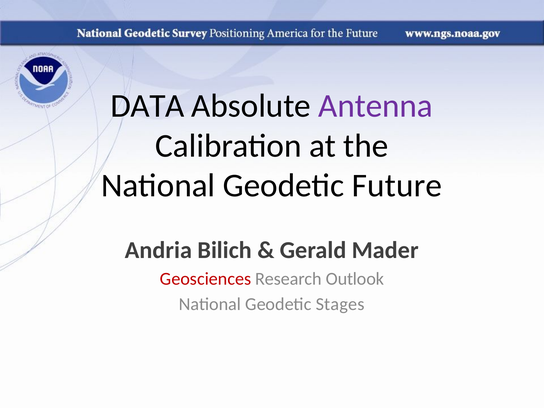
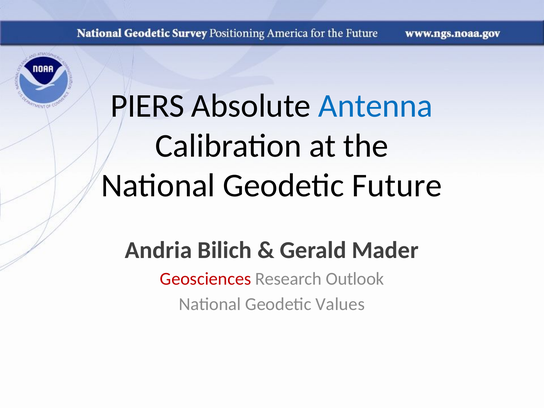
DATA: DATA -> PIERS
Antenna colour: purple -> blue
Stages: Stages -> Values
